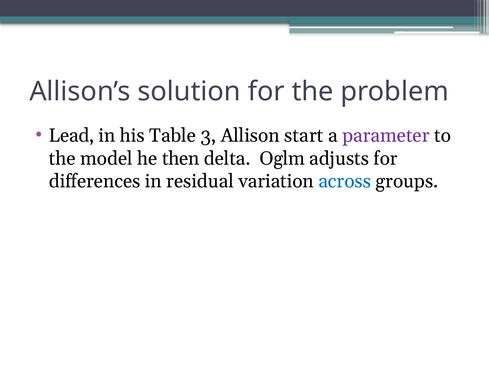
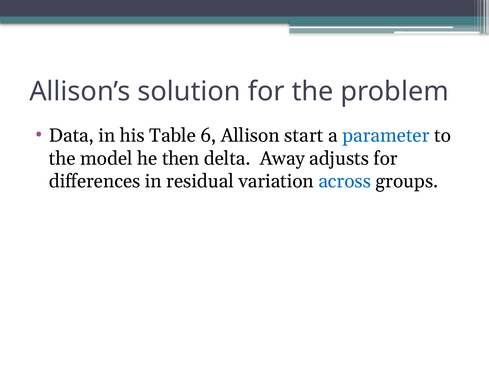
Lead: Lead -> Data
3: 3 -> 6
parameter colour: purple -> blue
Oglm: Oglm -> Away
